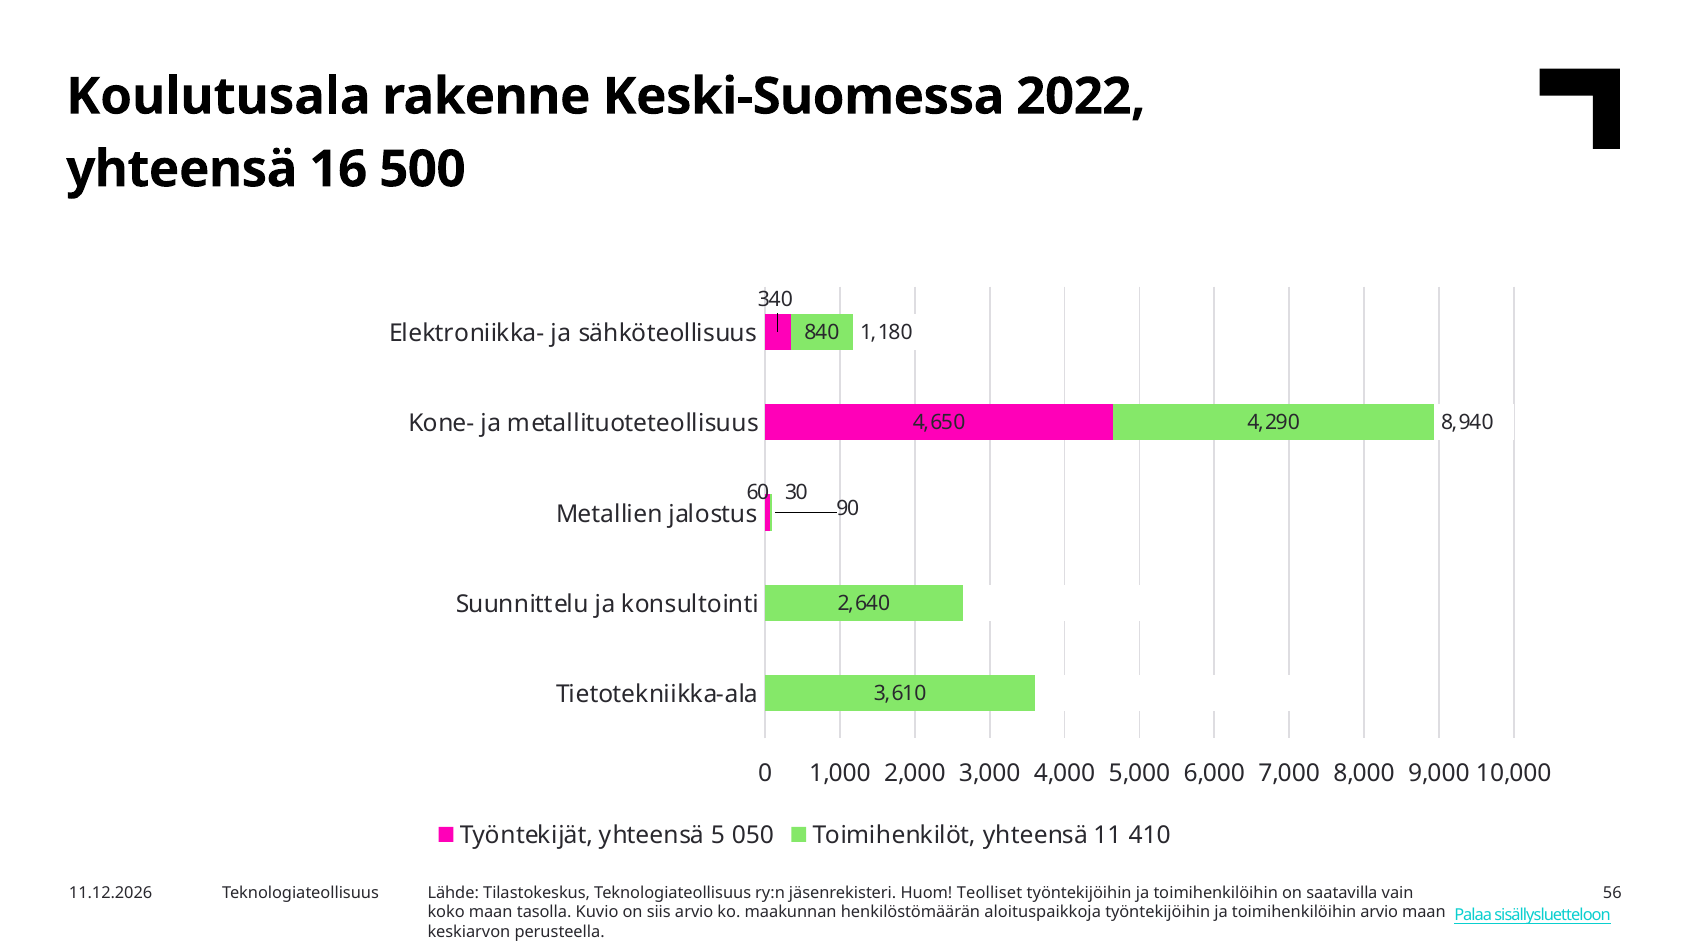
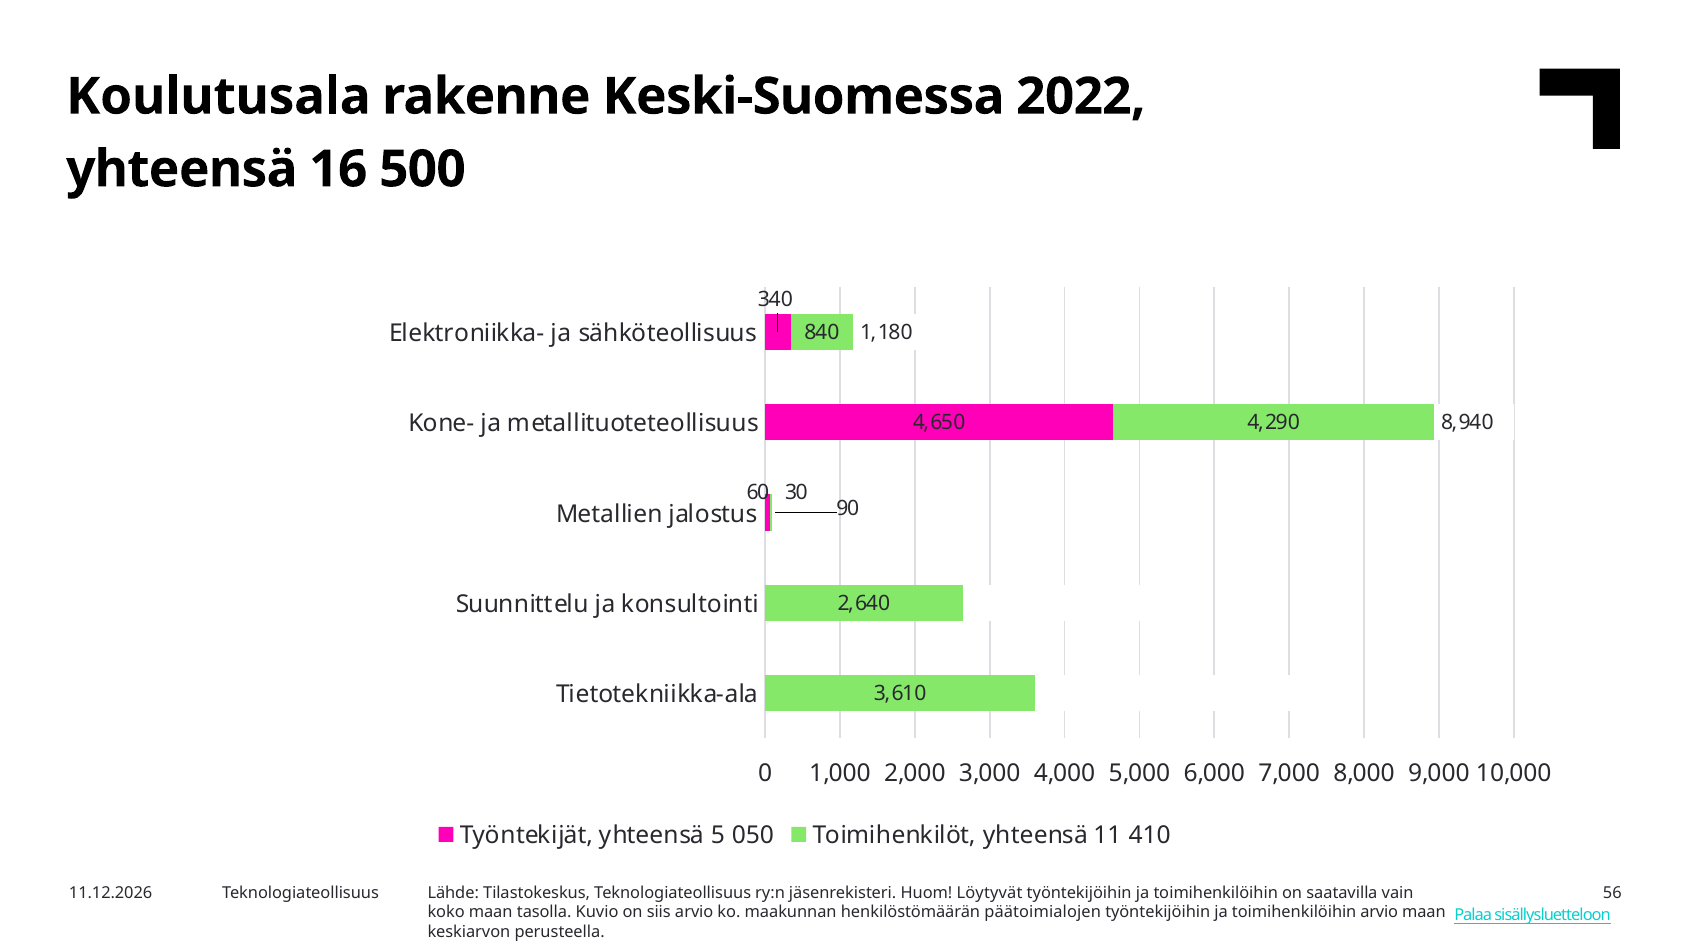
Teolliset: Teolliset -> Löytyvät
aloituspaikkoja: aloituspaikkoja -> päätoimialojen
